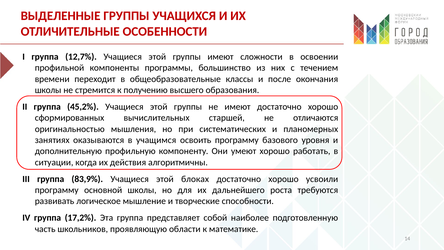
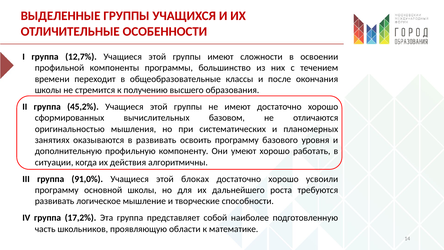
старшей: старшей -> базовом
в учащимся: учащимся -> развивать
83,9%: 83,9% -> 91,0%
